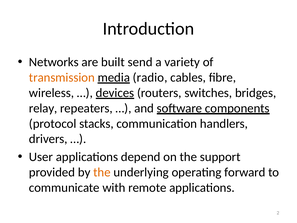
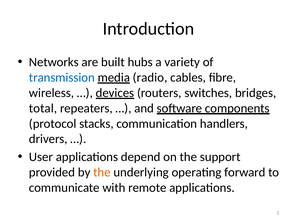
send: send -> hubs
transmission colour: orange -> blue
relay: relay -> total
